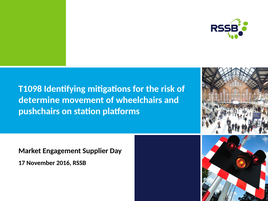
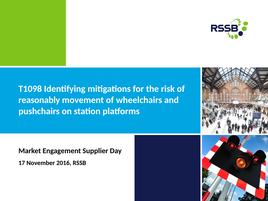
determine: determine -> reasonably
